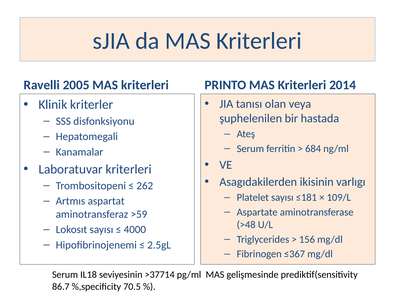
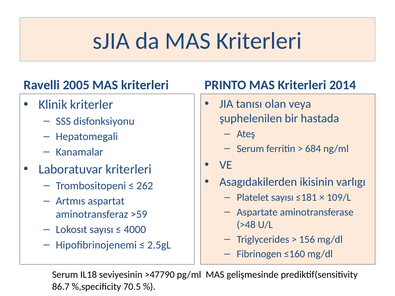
≤367: ≤367 -> ≤160
>37714: >37714 -> >47790
